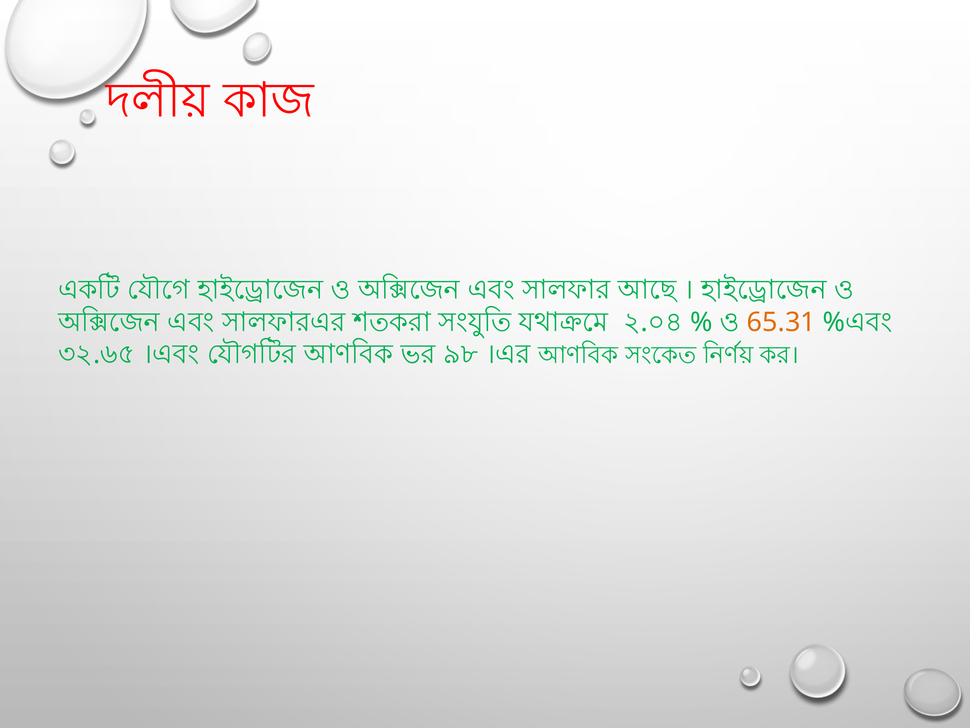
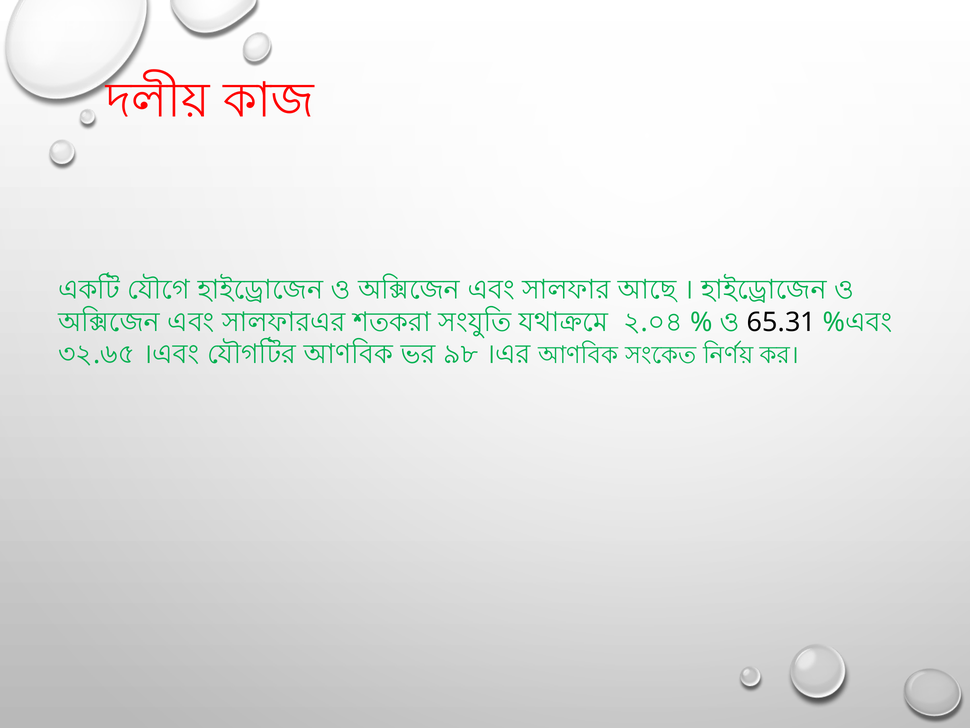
65.31 colour: orange -> black
